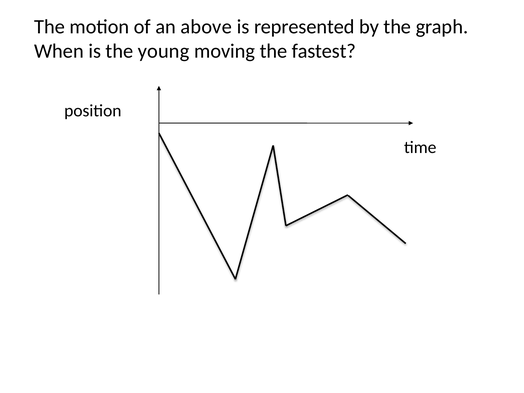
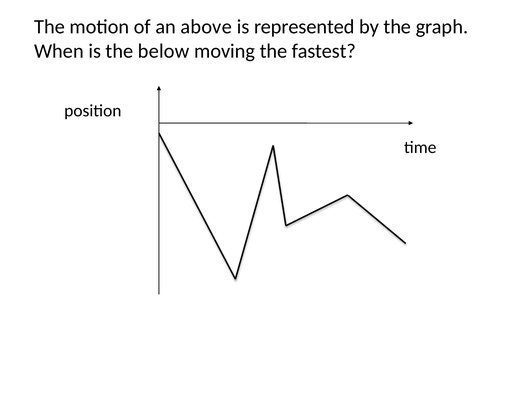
young: young -> below
